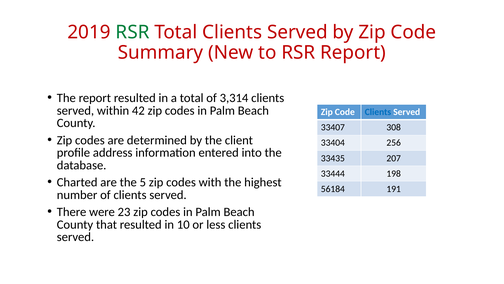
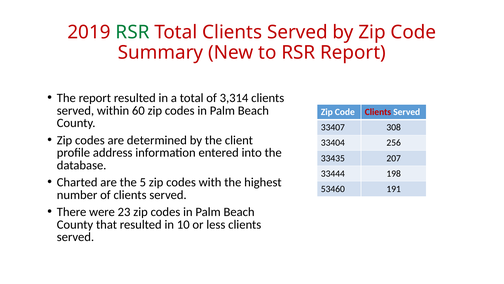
42: 42 -> 60
Clients at (378, 112) colour: blue -> red
56184: 56184 -> 53460
